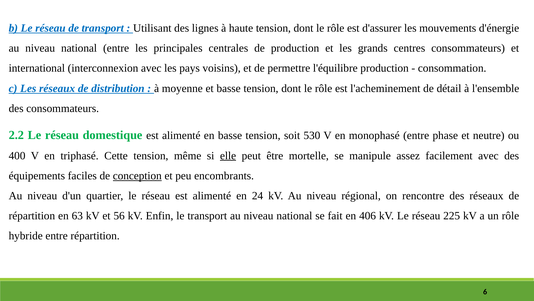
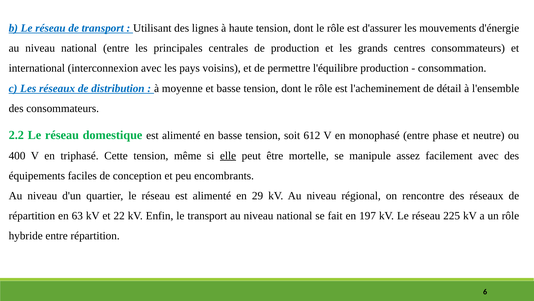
530: 530 -> 612
conception underline: present -> none
24: 24 -> 29
56: 56 -> 22
406: 406 -> 197
